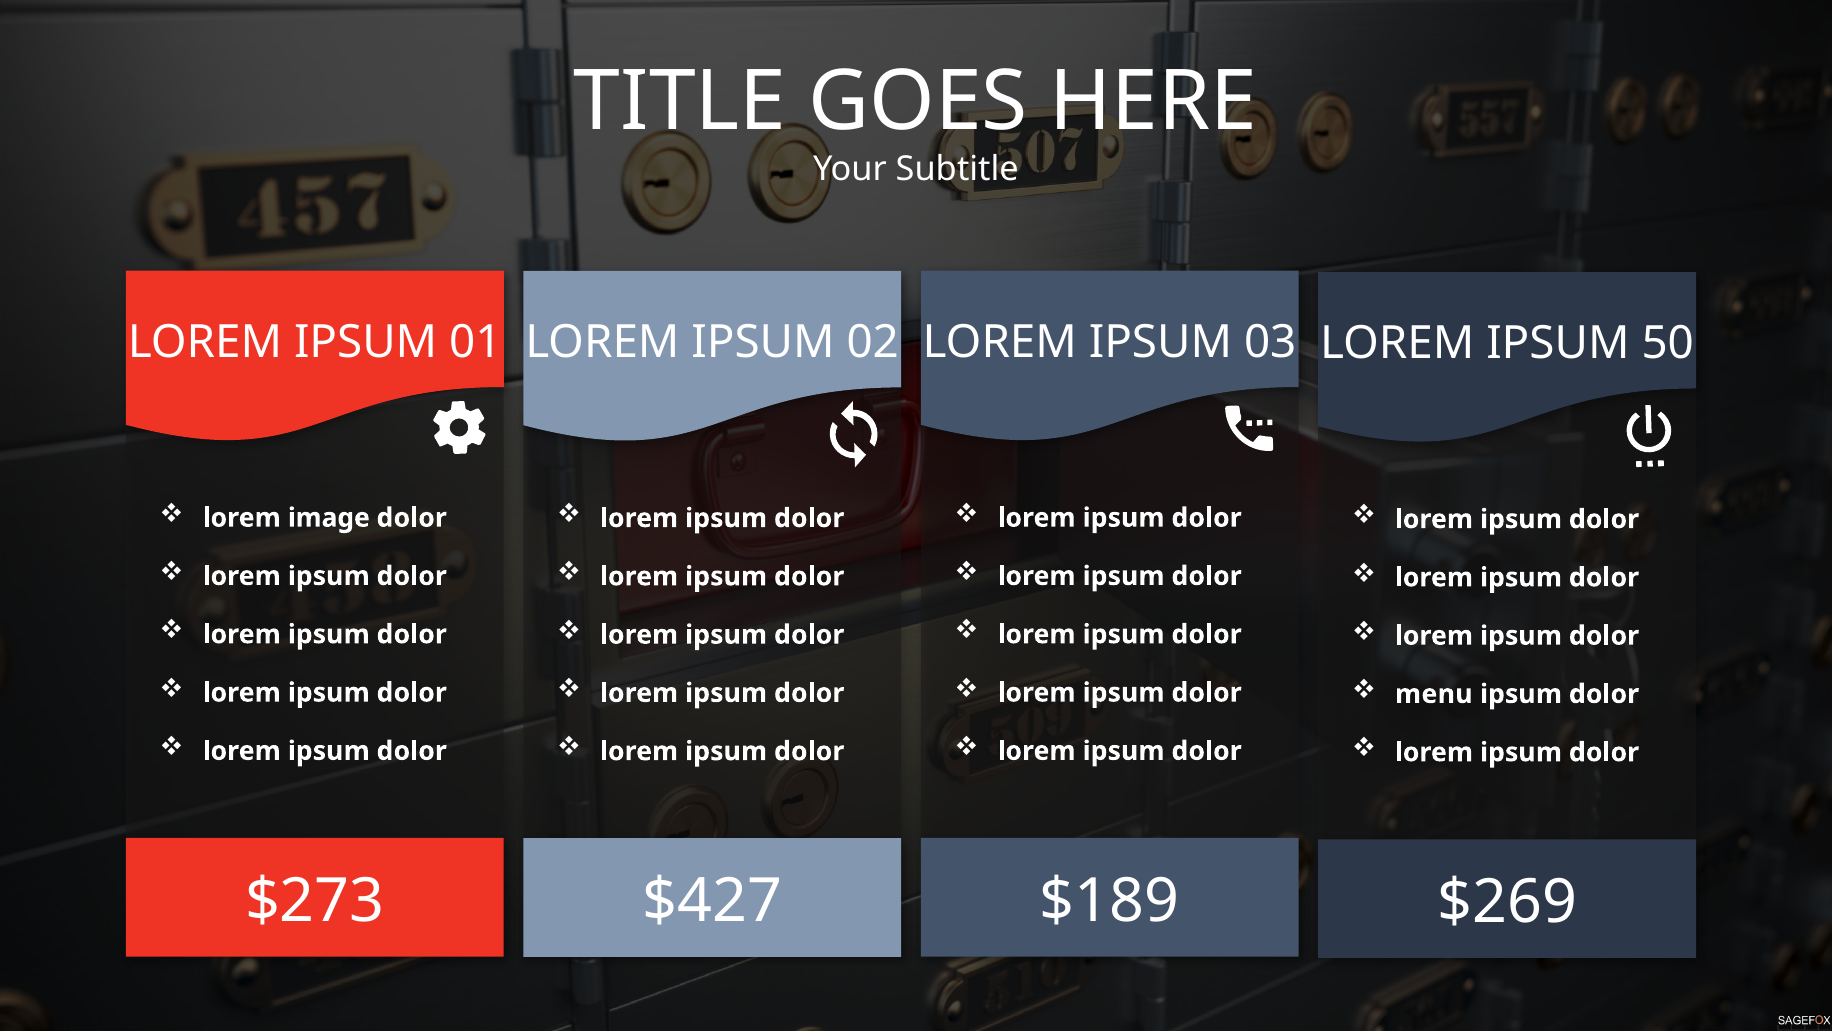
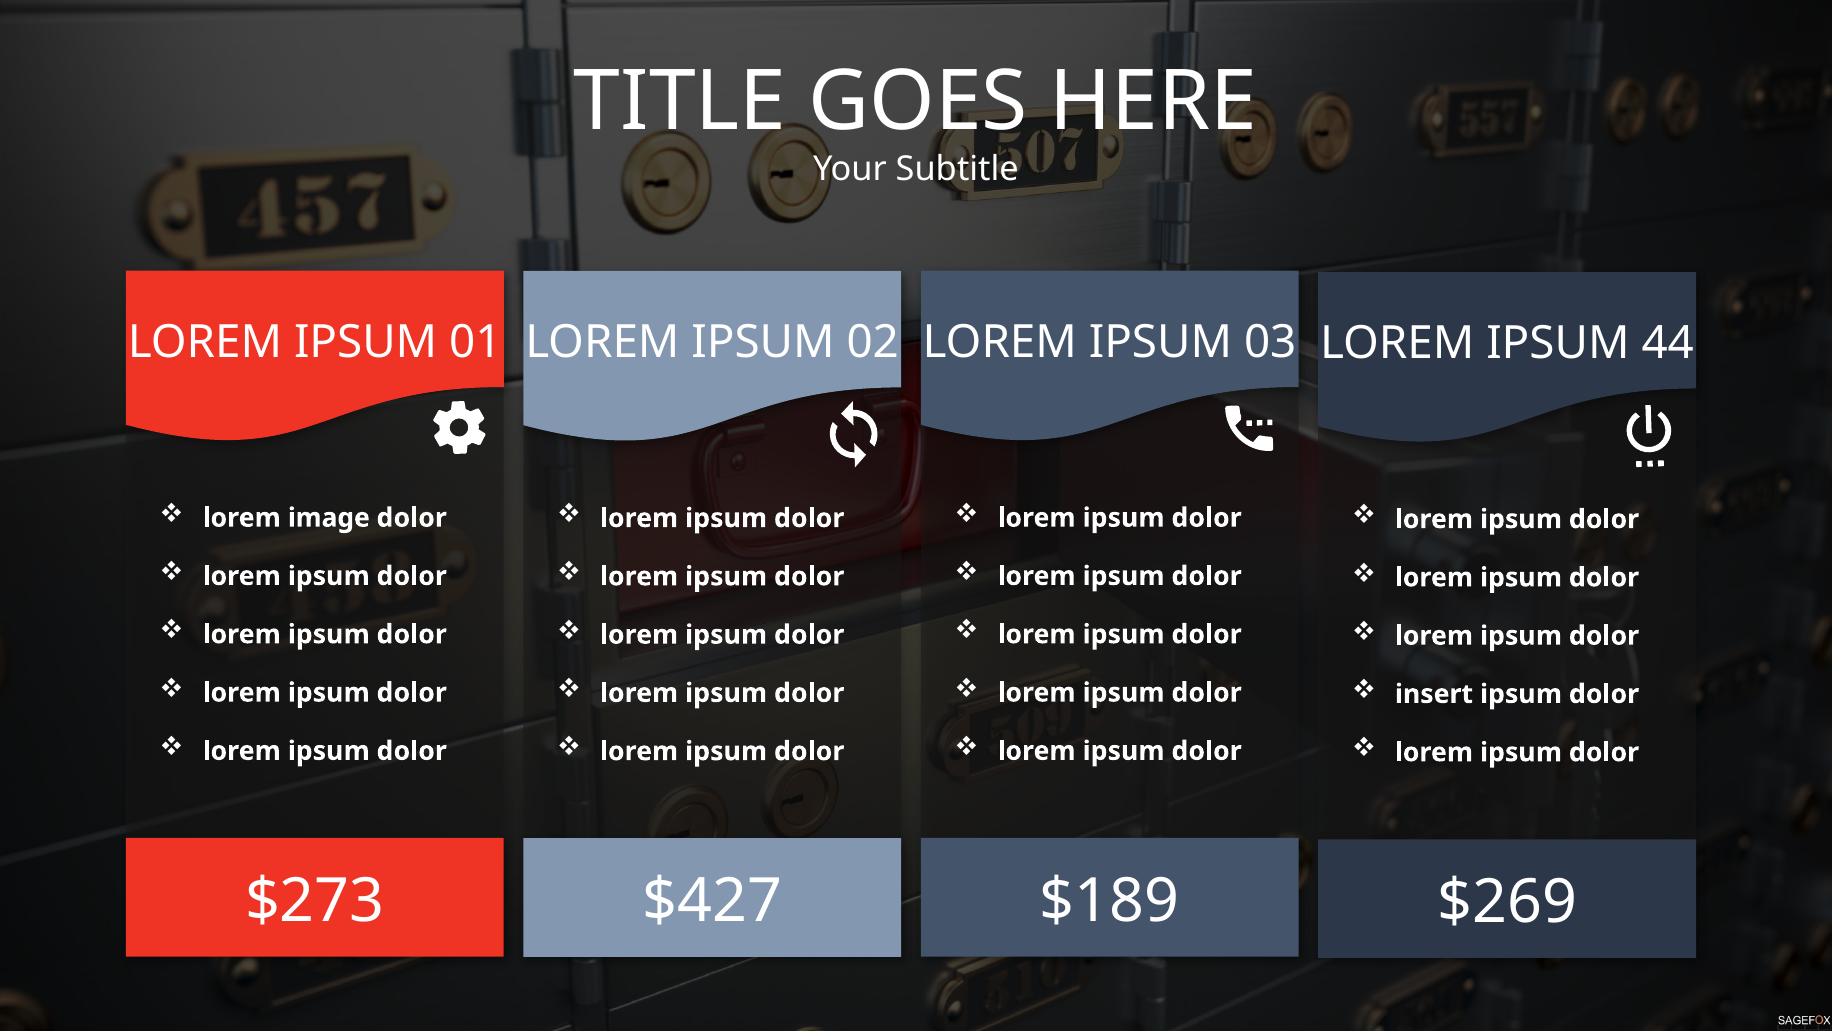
50: 50 -> 44
menu: menu -> insert
